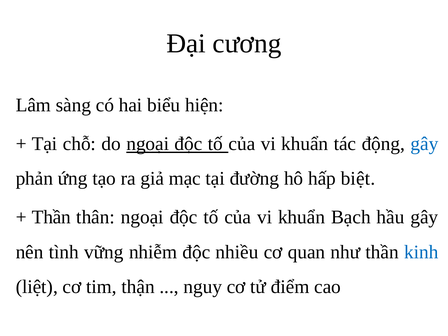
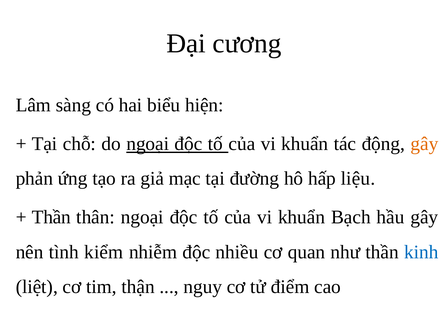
gây at (424, 144) colour: blue -> orange
biệt: biệt -> liệu
vững: vững -> kiểm
